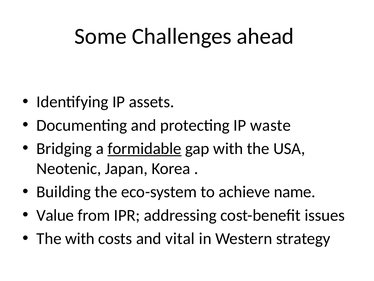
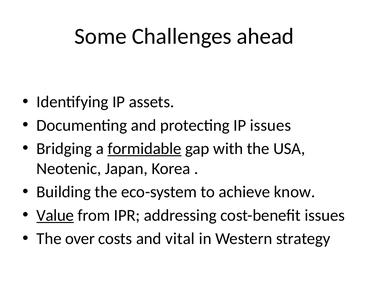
IP waste: waste -> issues
name: name -> know
Value underline: none -> present
The with: with -> over
